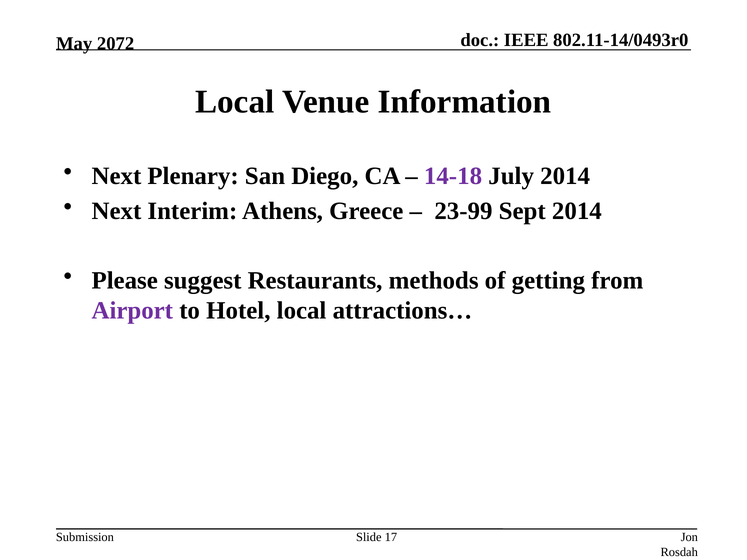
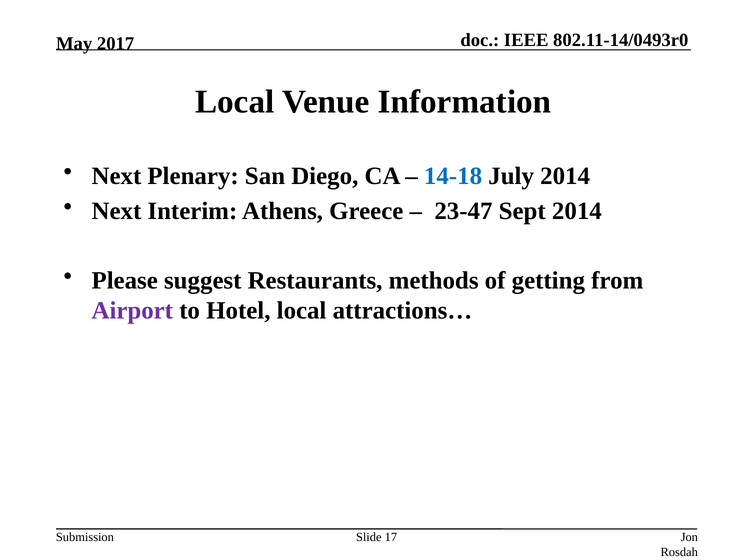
2072: 2072 -> 2017
14-18 colour: purple -> blue
23-99: 23-99 -> 23-47
